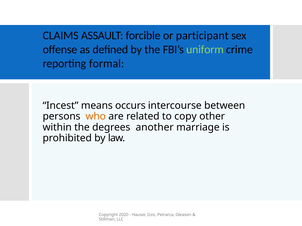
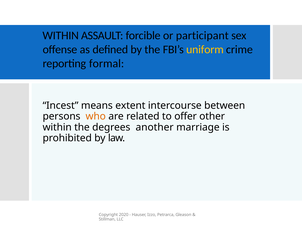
CLAIMS at (61, 35): CLAIMS -> WITHIN
uniform colour: light green -> yellow
occurs: occurs -> extent
copy: copy -> offer
